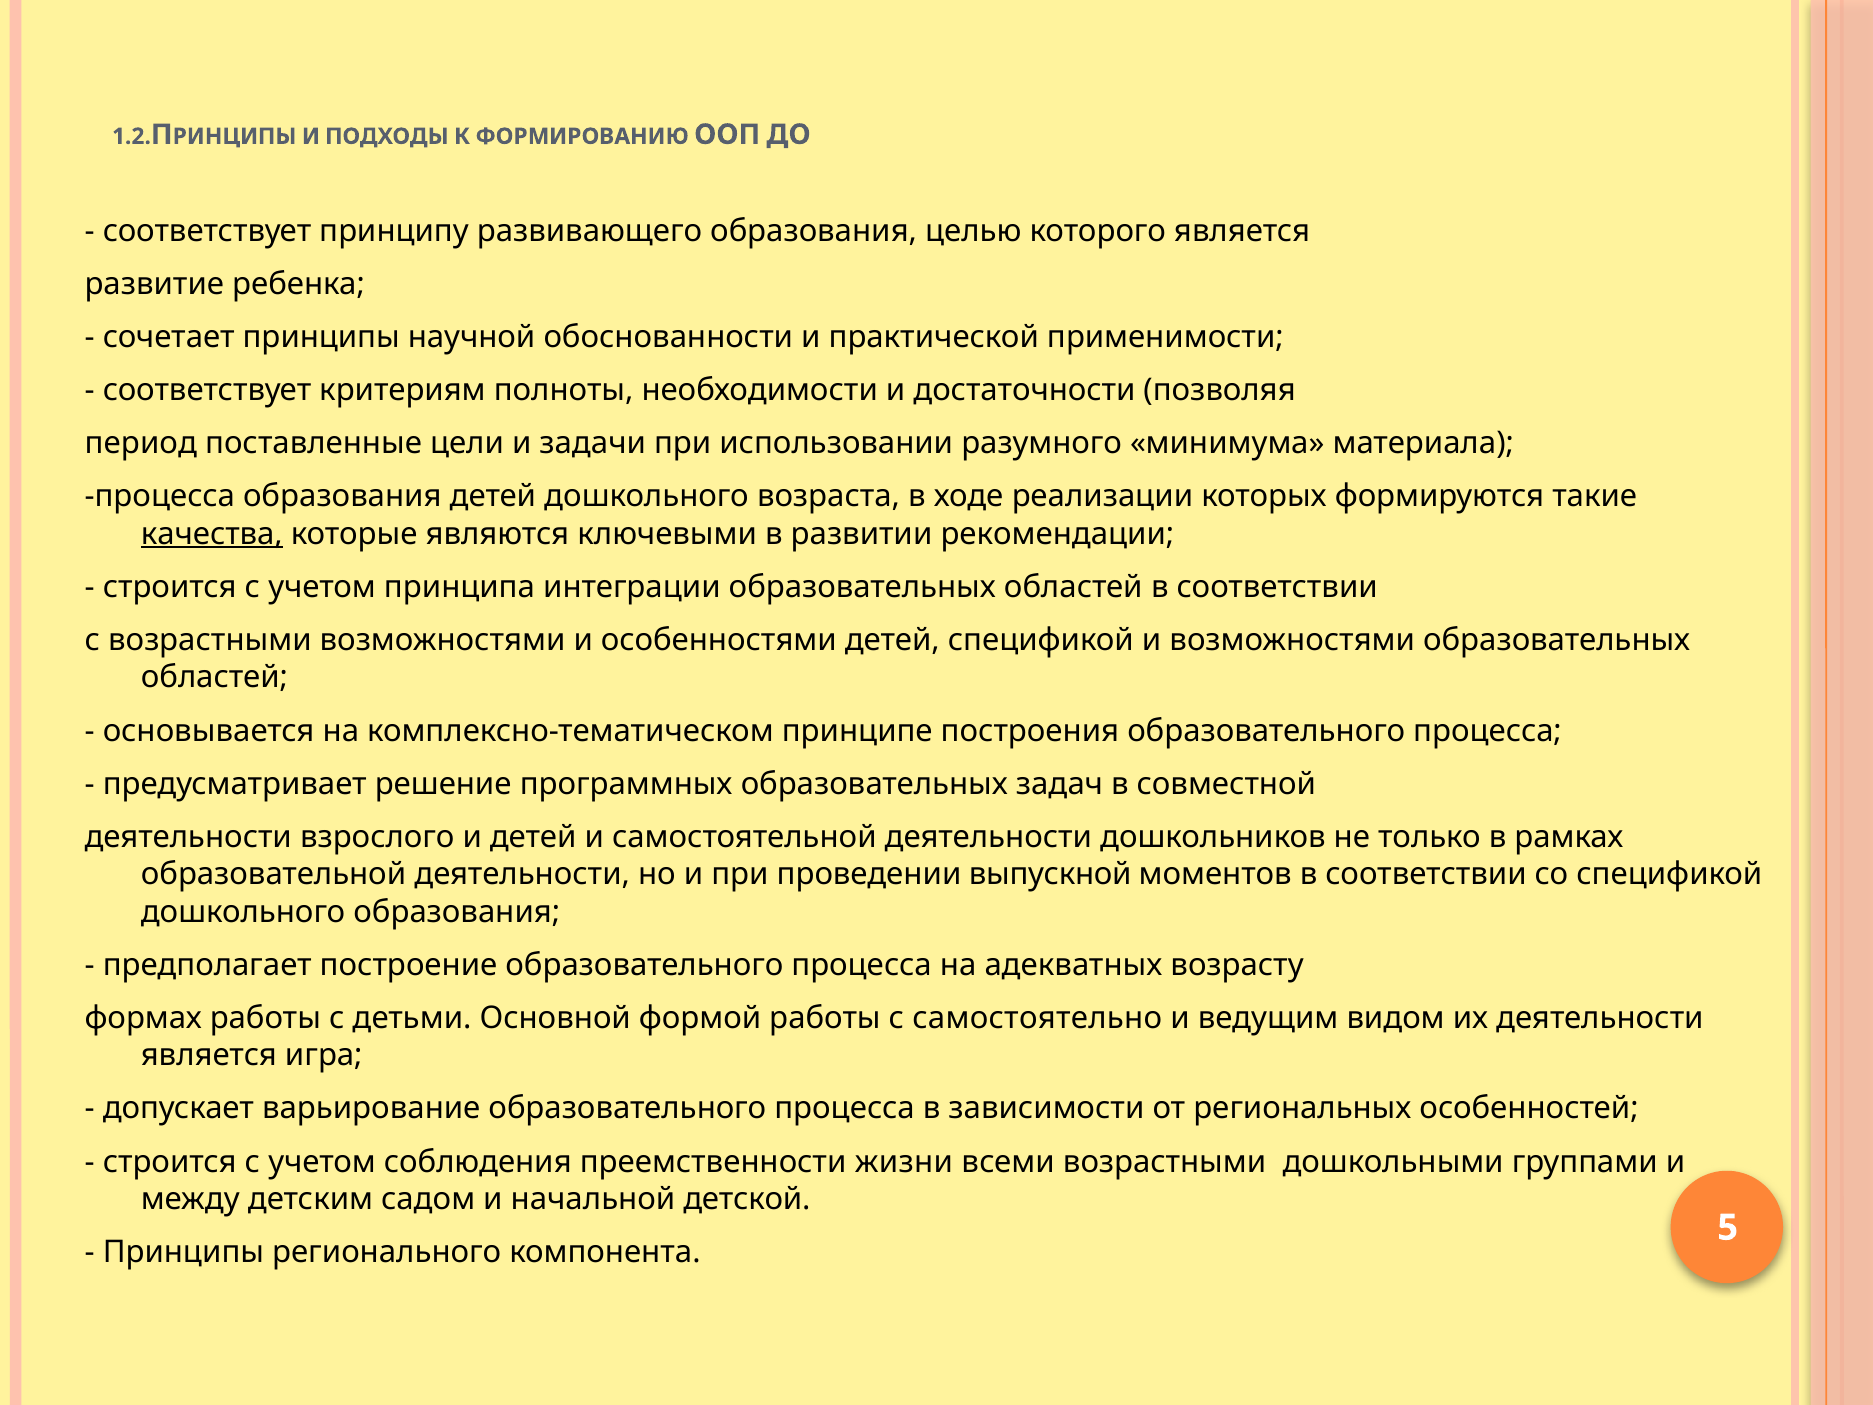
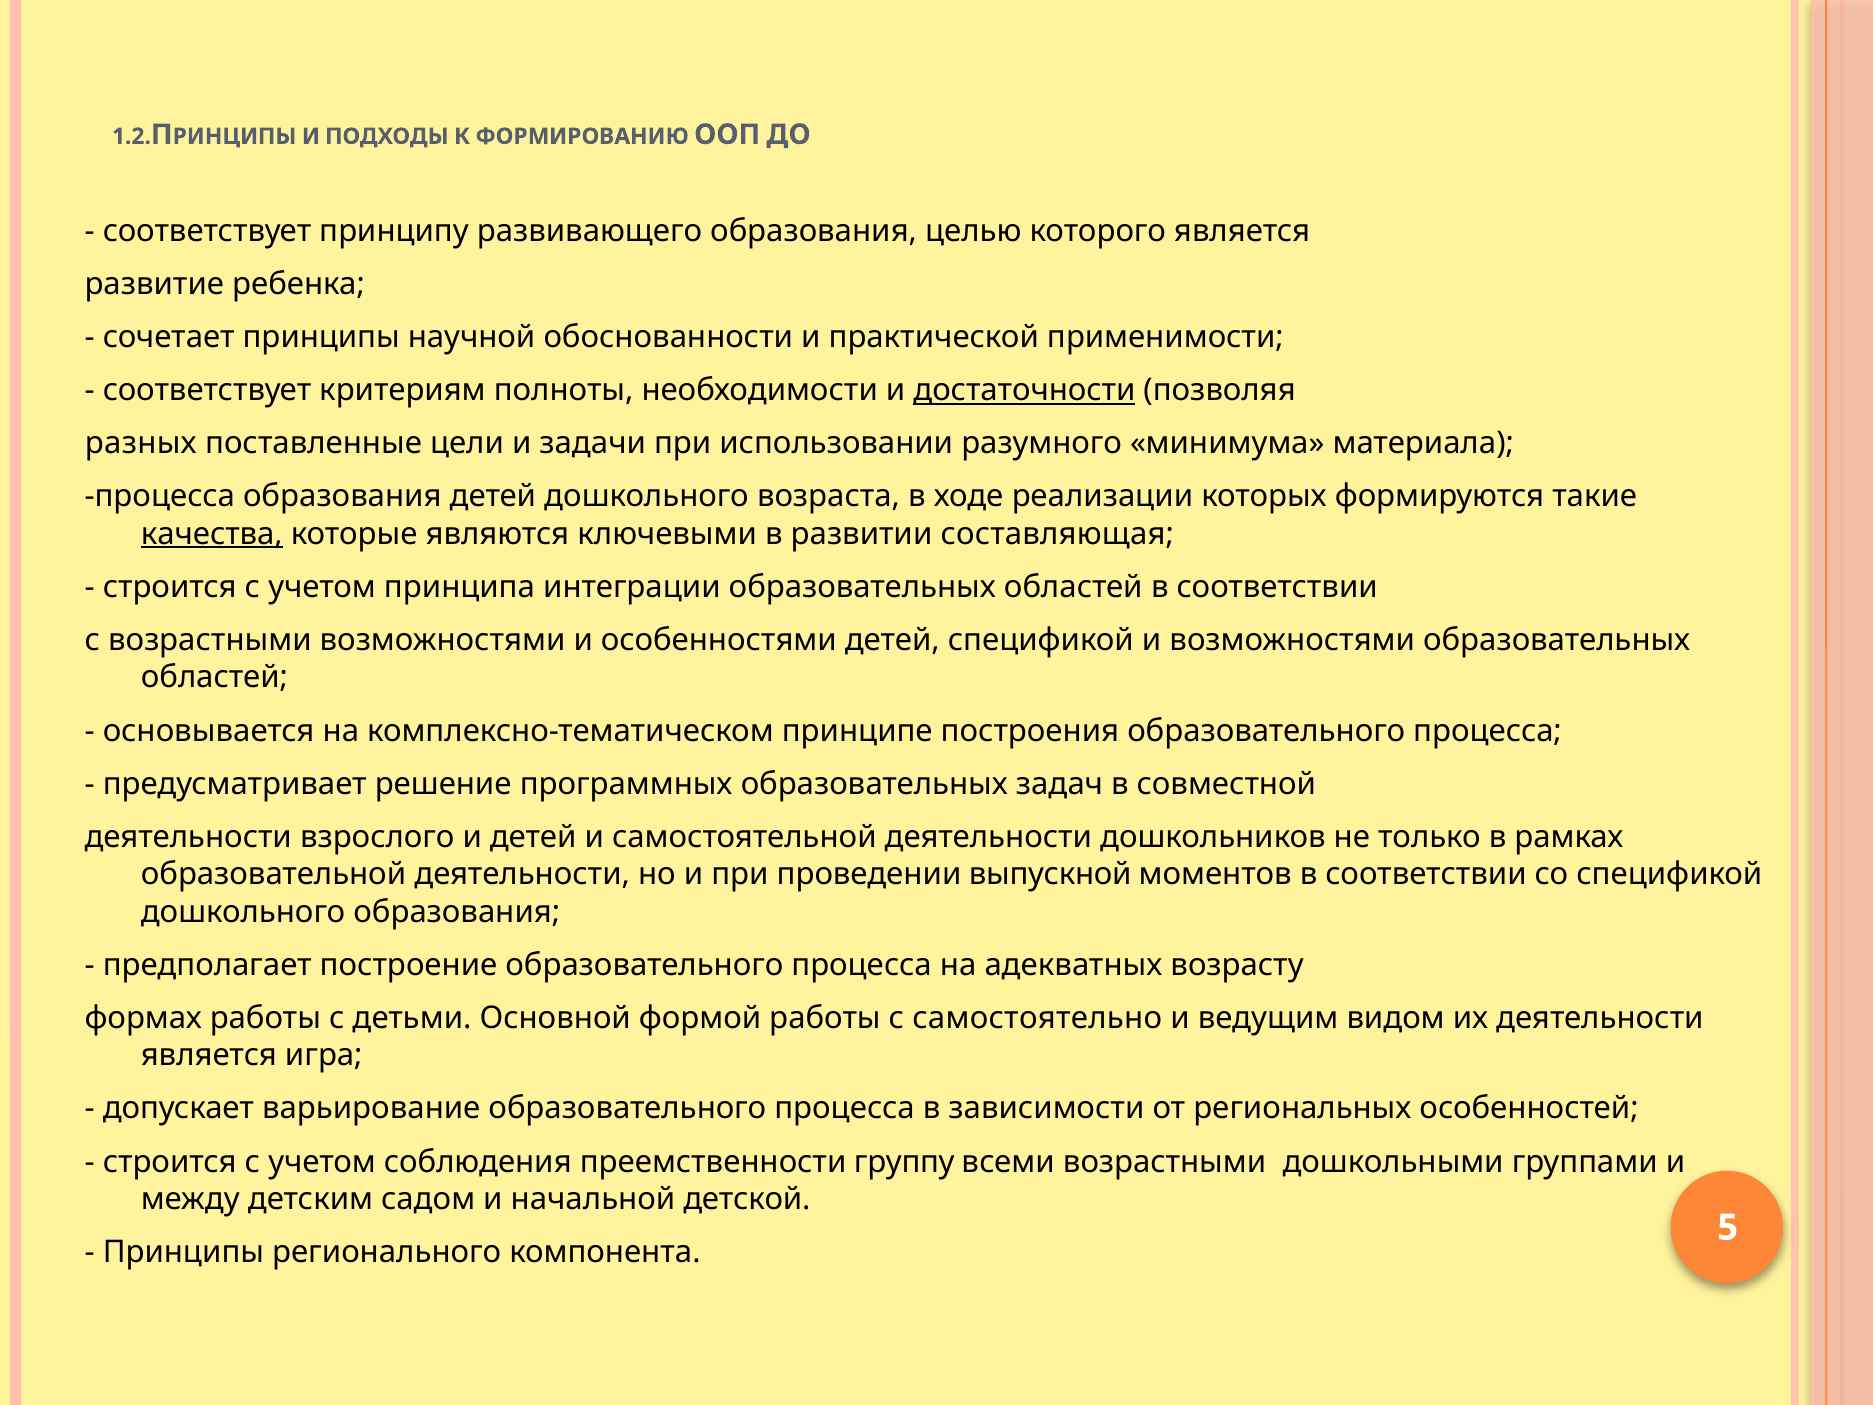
достаточности underline: none -> present
период: период -> разных
рекомендации: рекомендации -> составляющая
жизни: жизни -> группу
